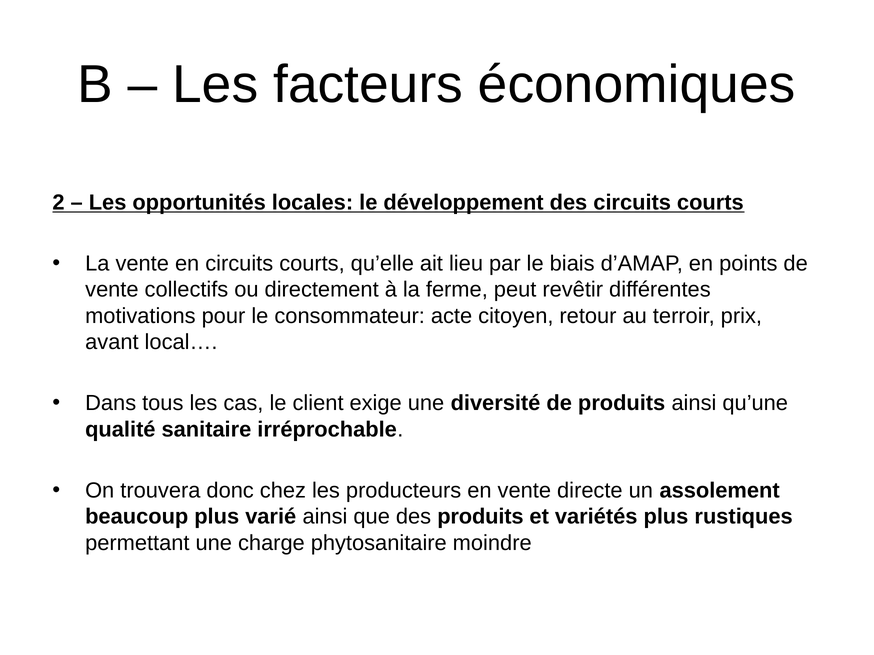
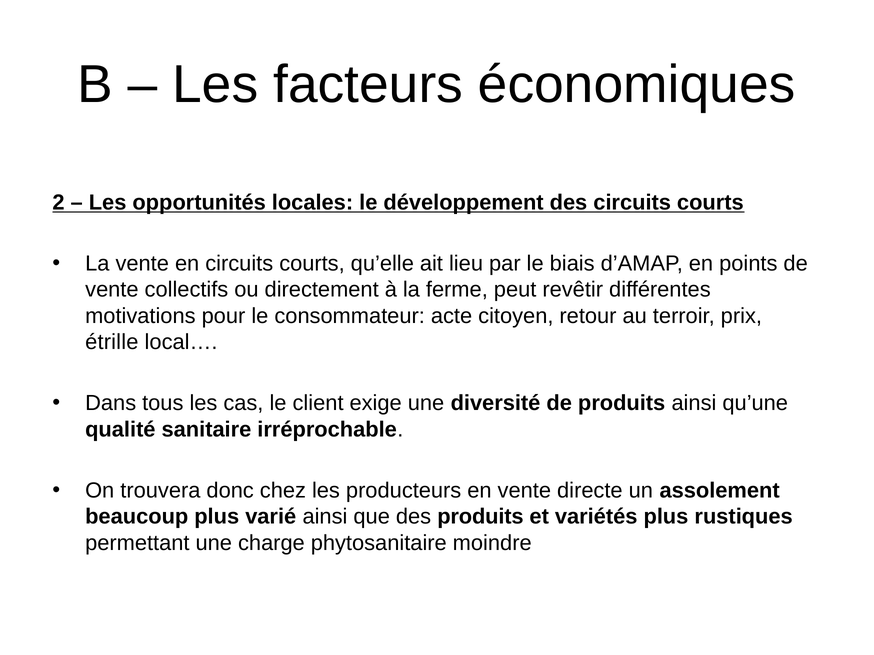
avant: avant -> étrille
